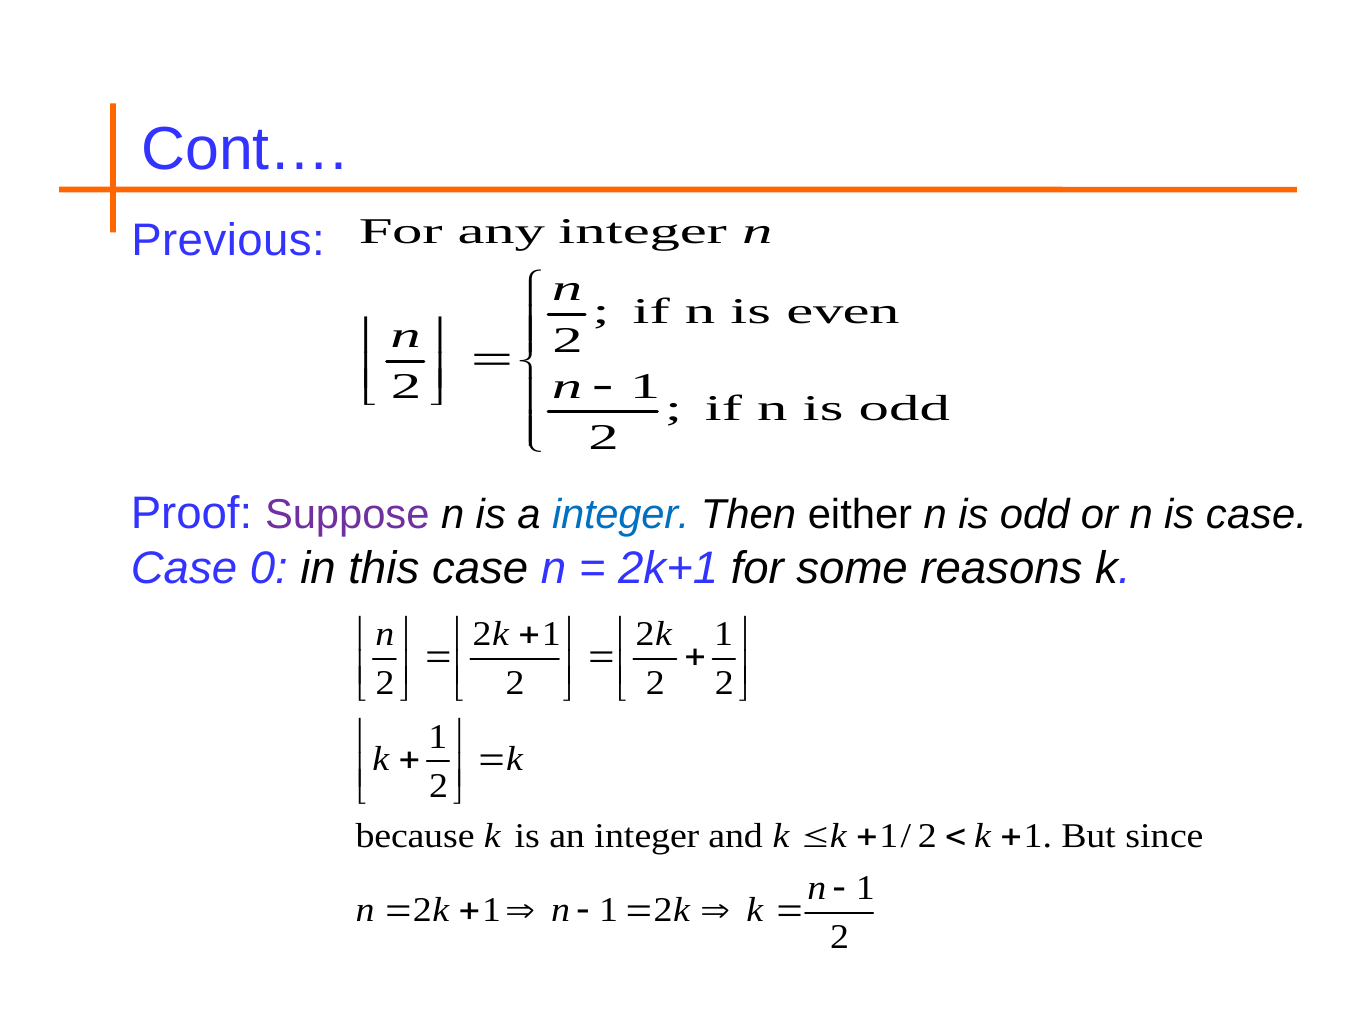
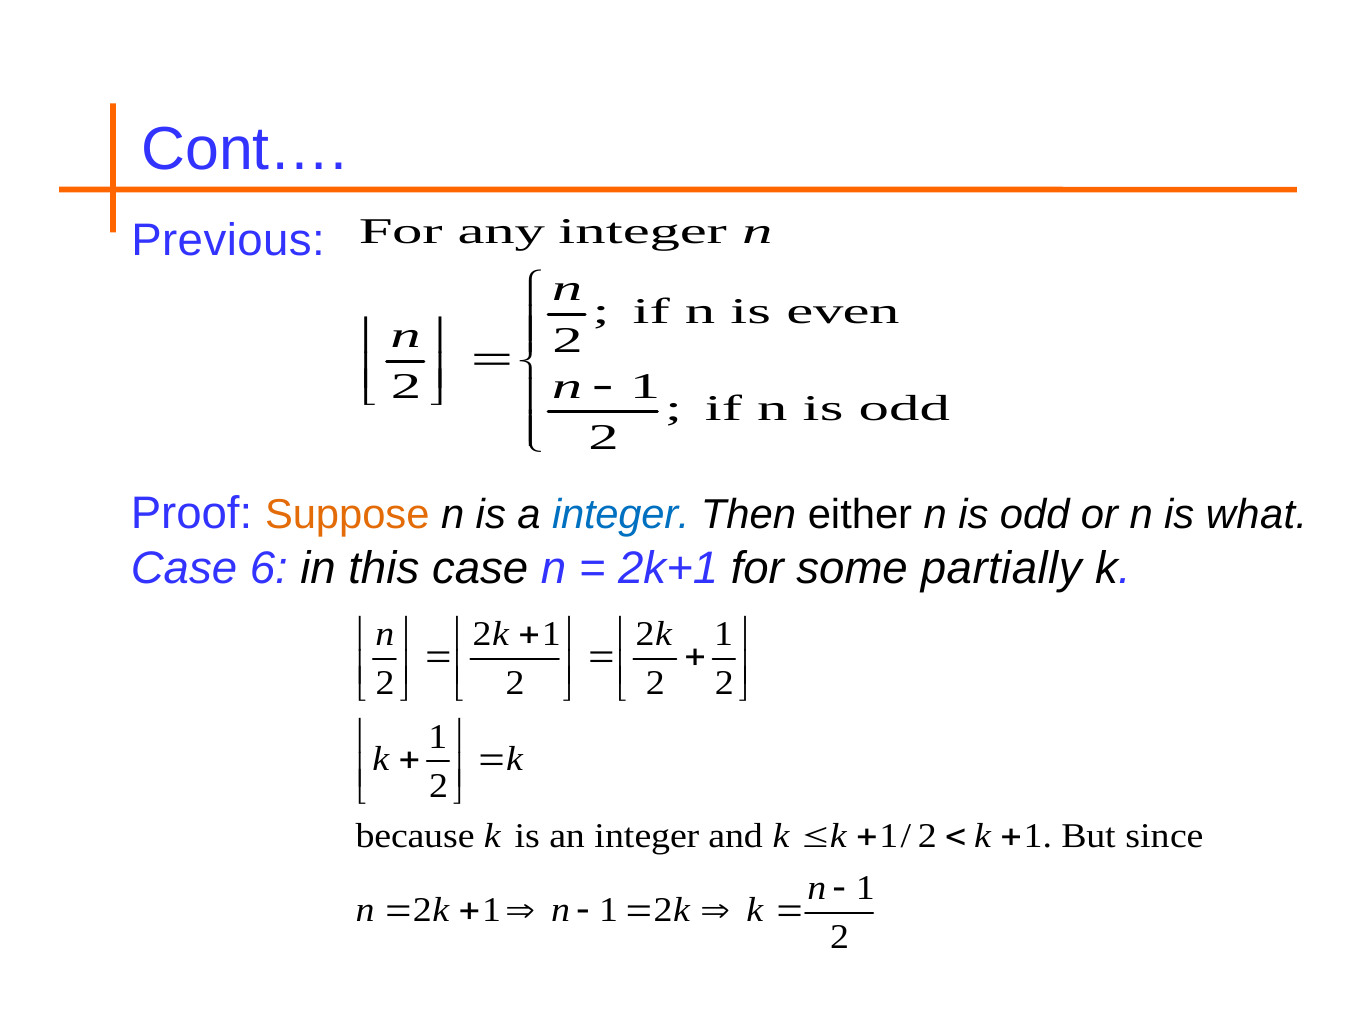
Suppose colour: purple -> orange
is case: case -> what
0: 0 -> 6
reasons: reasons -> partially
